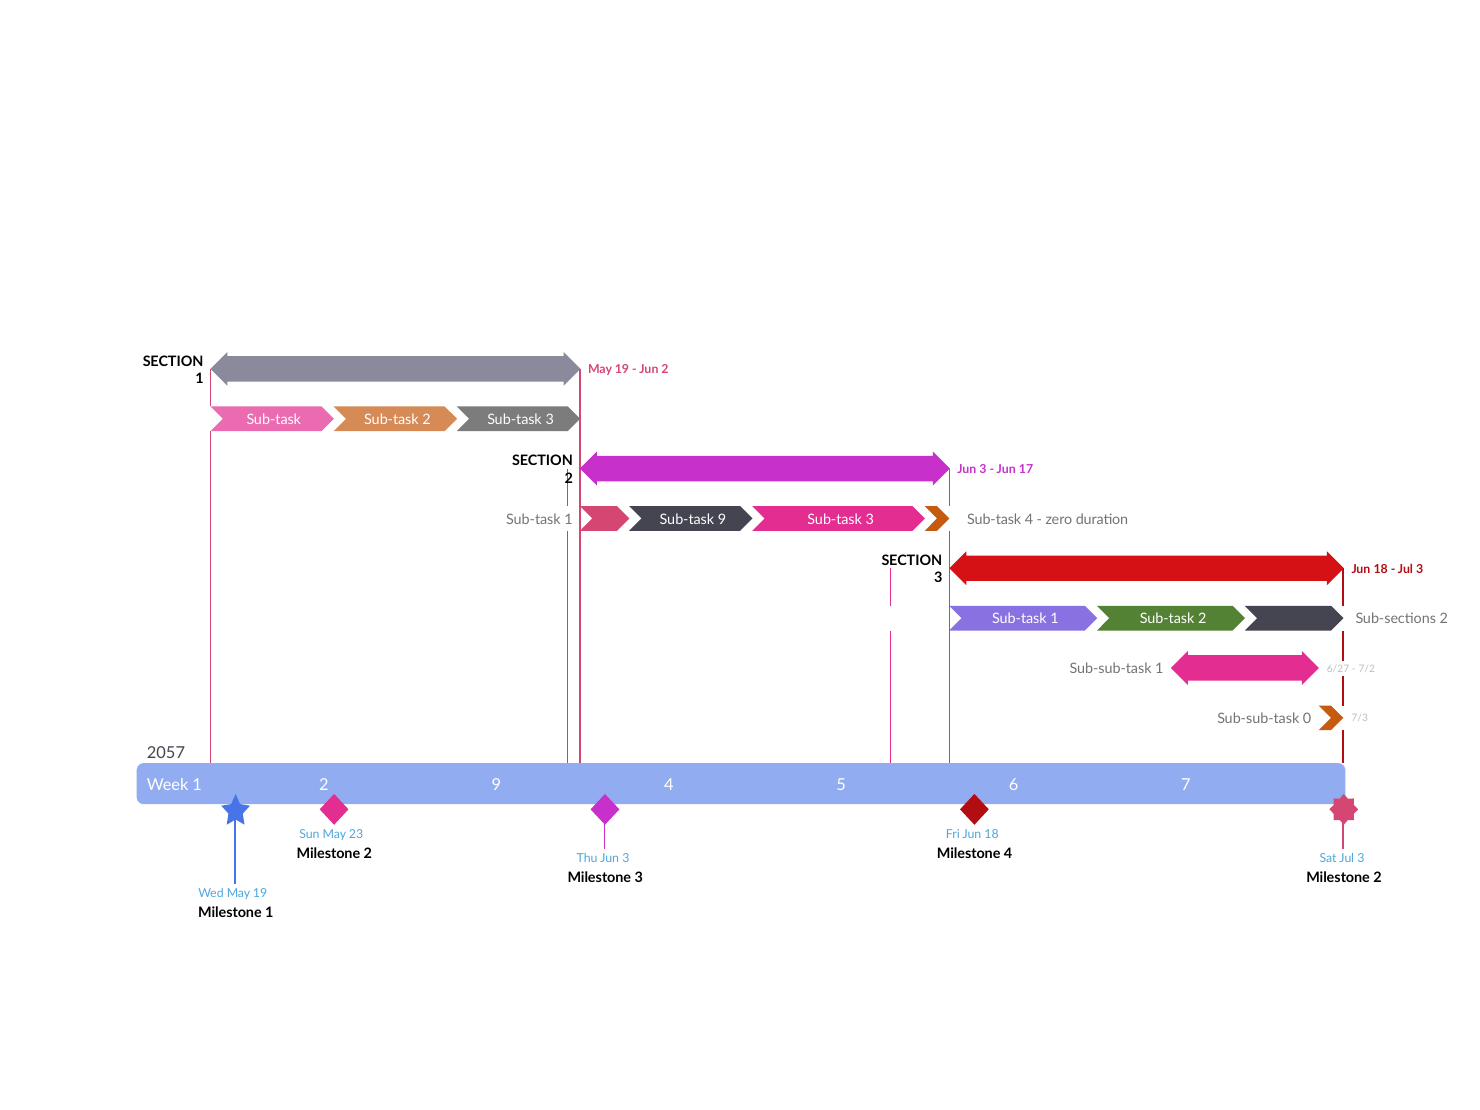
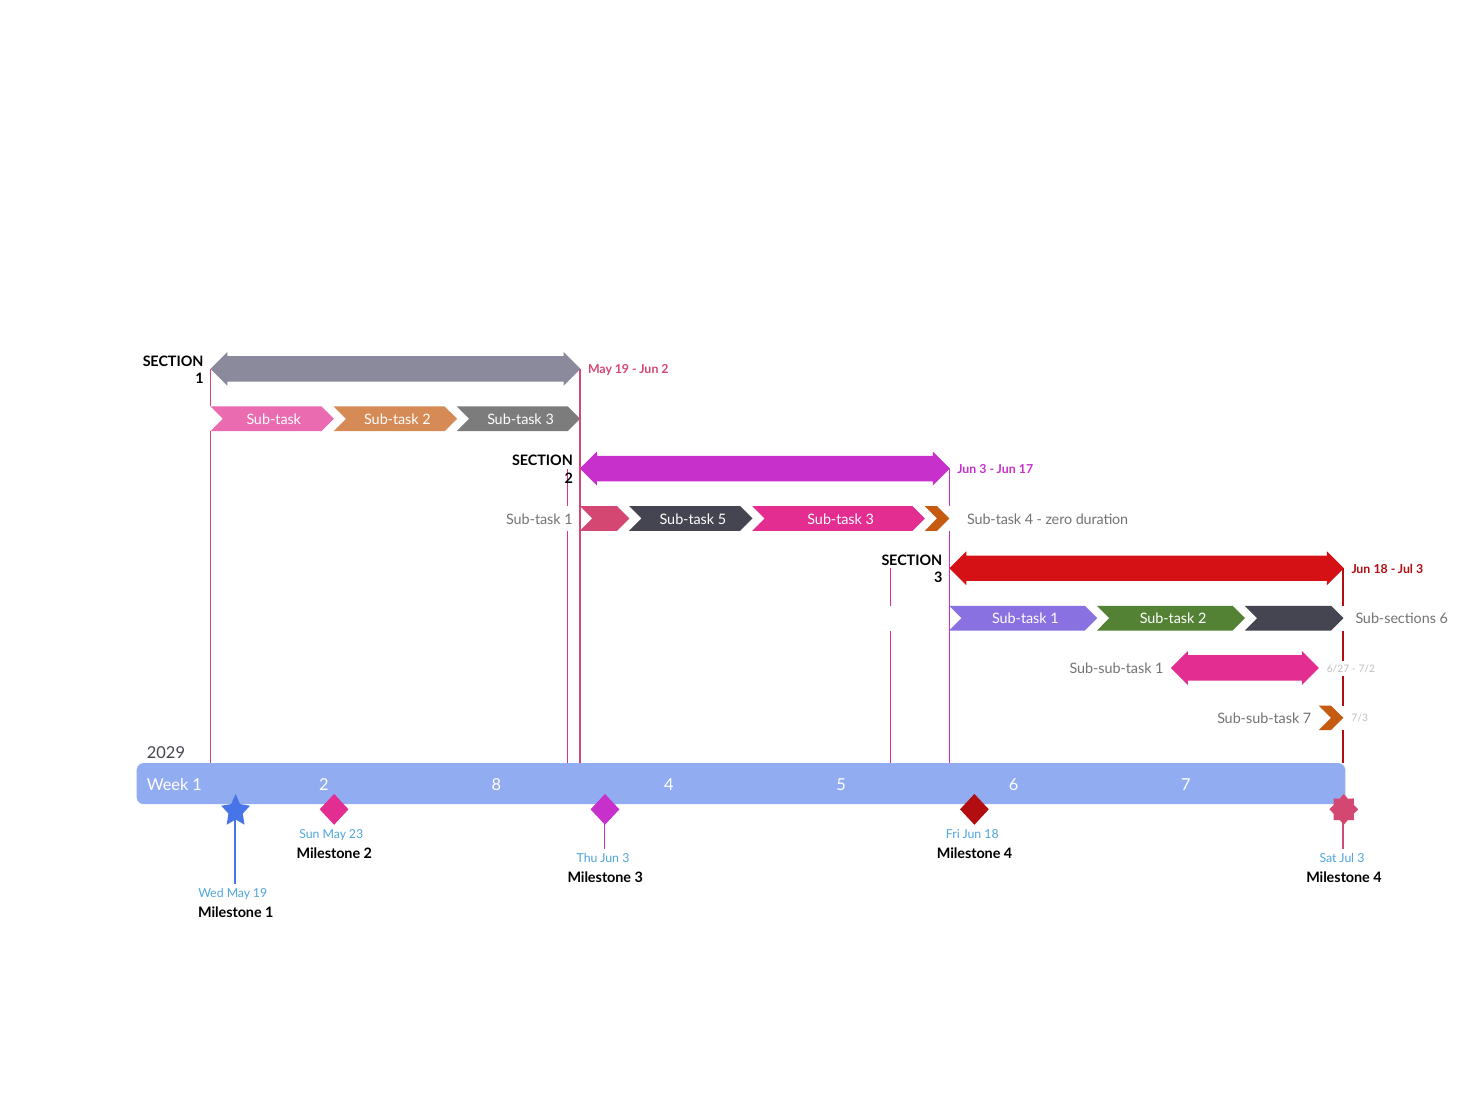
Sub-task 9: 9 -> 5
Sub-sections 2: 2 -> 6
Sub-sub-task 0: 0 -> 7
2057: 2057 -> 2029
2 9: 9 -> 8
2 at (1377, 877): 2 -> 4
